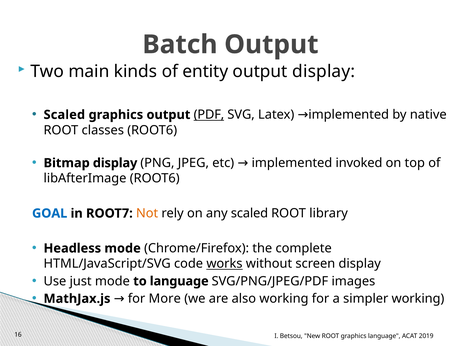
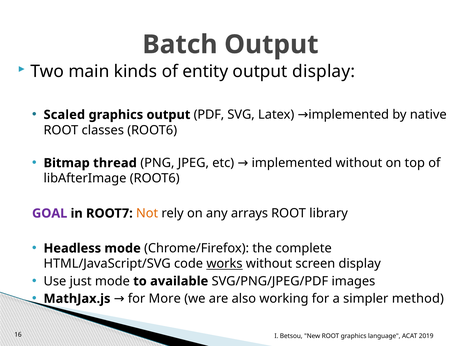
PDF underline: present -> none
Bitmap display: display -> thread
implemented invoked: invoked -> without
GOAL colour: blue -> purple
any scaled: scaled -> arrays
to language: language -> available
simpler working: working -> method
